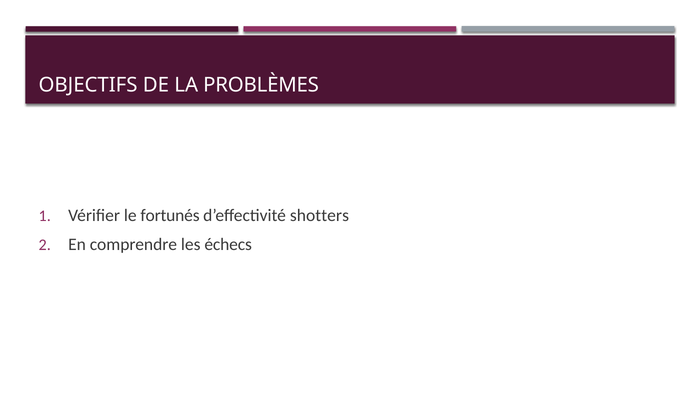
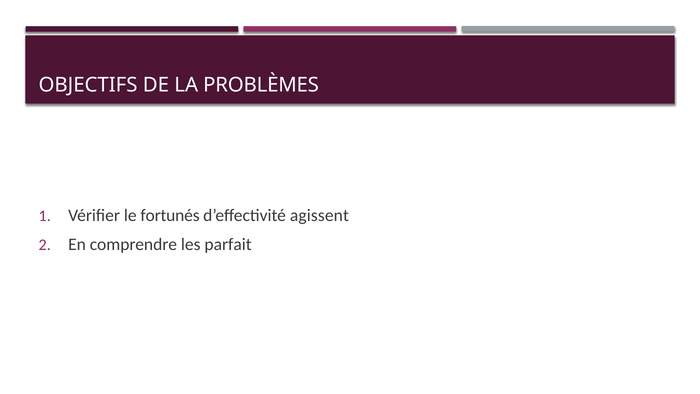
shotters: shotters -> agissent
échecs: échecs -> parfait
